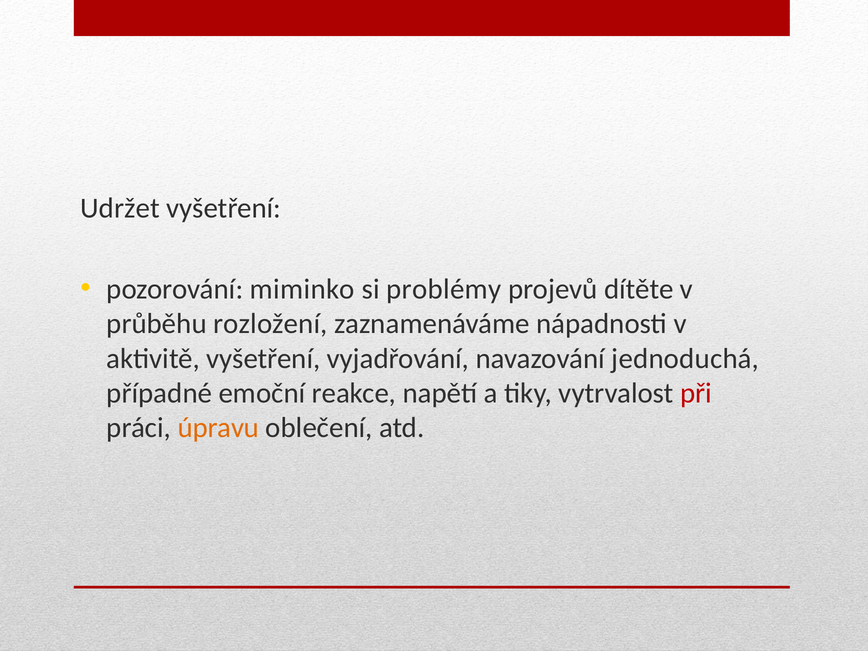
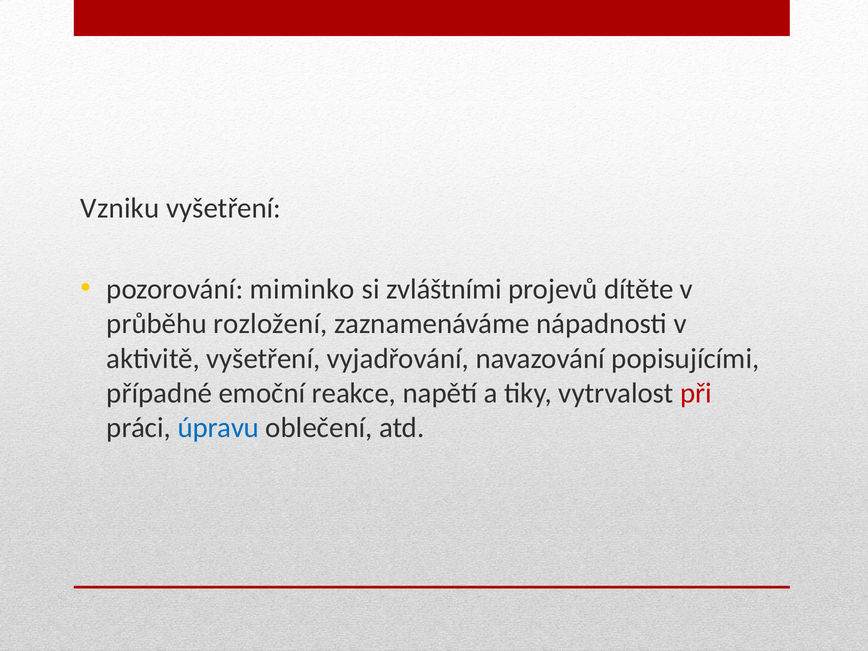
Udržet: Udržet -> Vzniku
problémy: problémy -> zvláštními
jednoduchá: jednoduchá -> popisujícími
úpravu colour: orange -> blue
